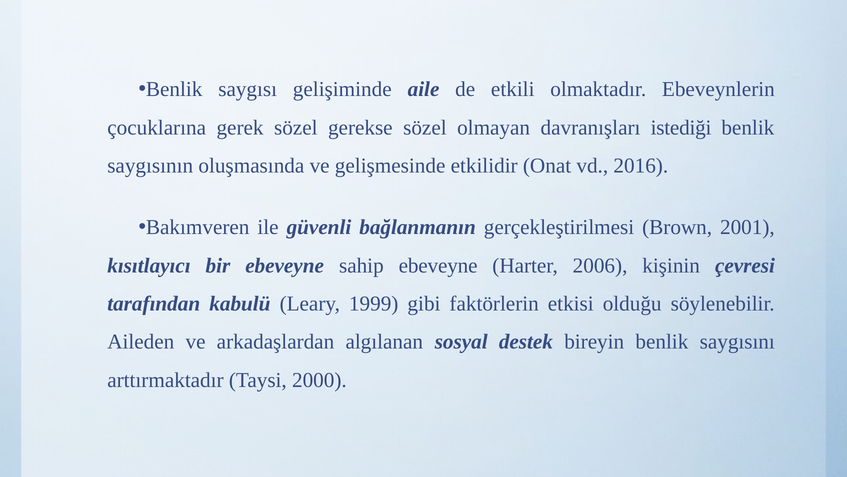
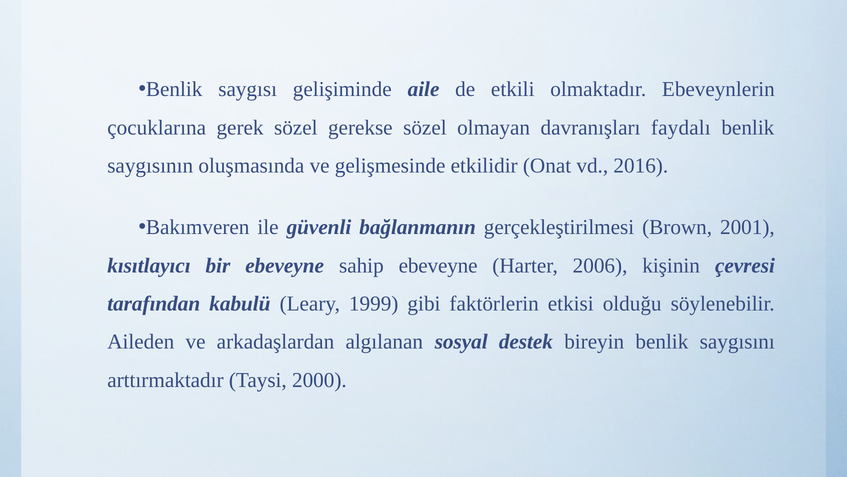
istediği: istediği -> faydalı
